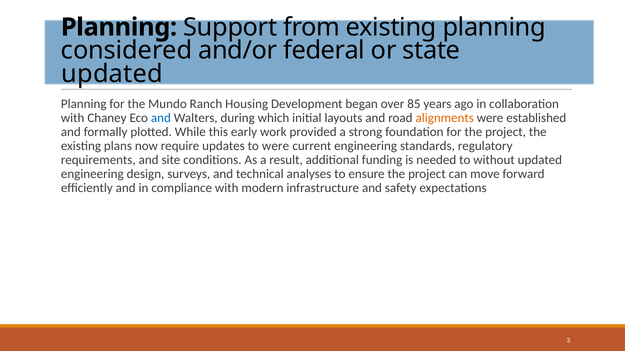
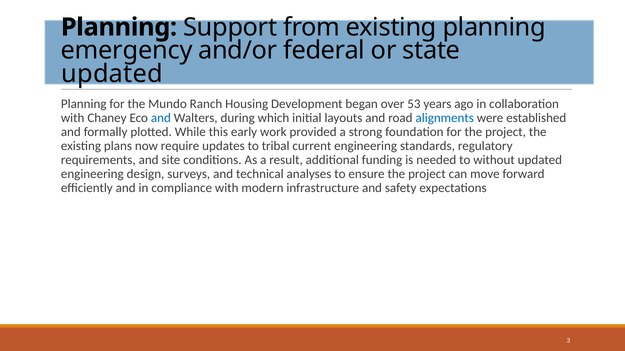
considered: considered -> emergency
85: 85 -> 53
alignments colour: orange -> blue
to were: were -> tribal
